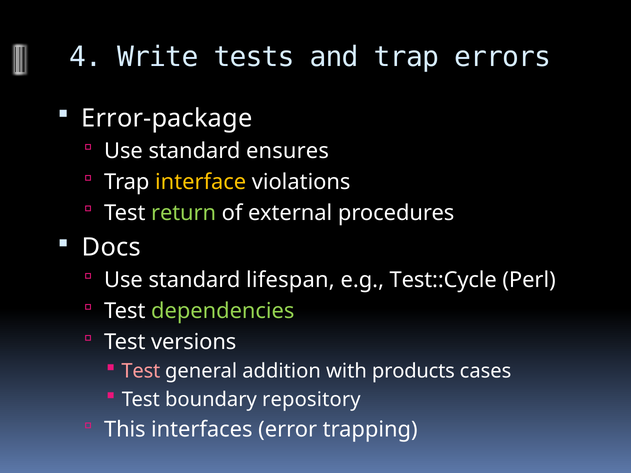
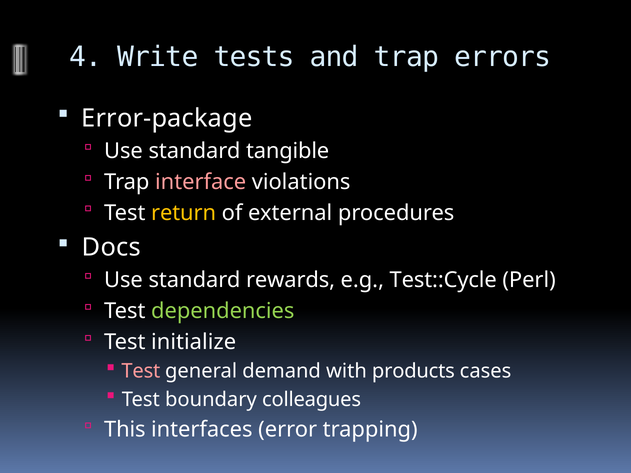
ensures: ensures -> tangible
interface colour: yellow -> pink
return colour: light green -> yellow
lifespan: lifespan -> rewards
versions: versions -> initialize
addition: addition -> demand
repository: repository -> colleagues
